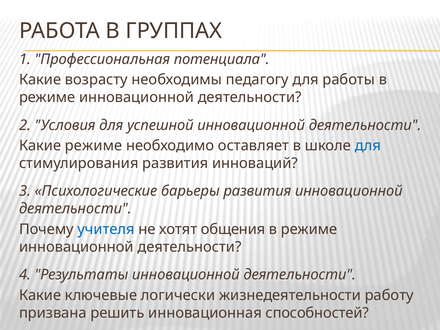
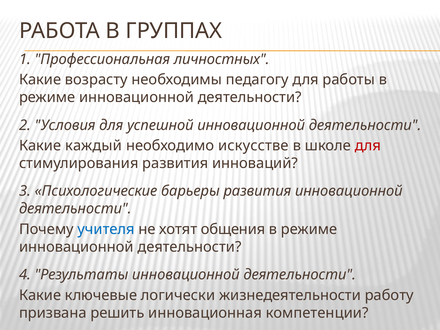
потенциала: потенциала -> личностных
Какие режиме: режиме -> каждый
оставляет: оставляет -> искусстве
для at (368, 146) colour: blue -> red
способностей: способностей -> компетенции
